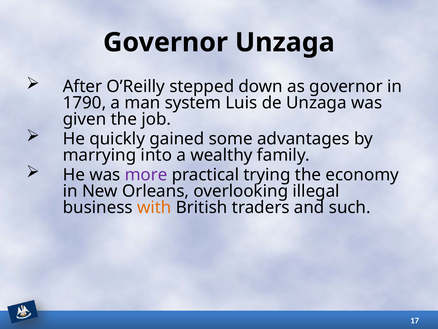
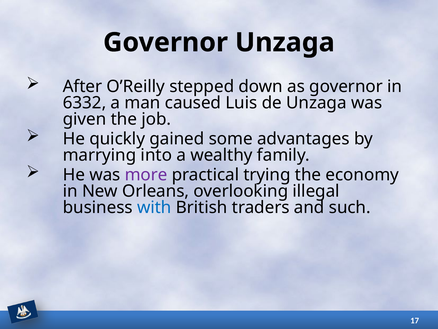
1790: 1790 -> 6332
system: system -> caused
with colour: orange -> blue
